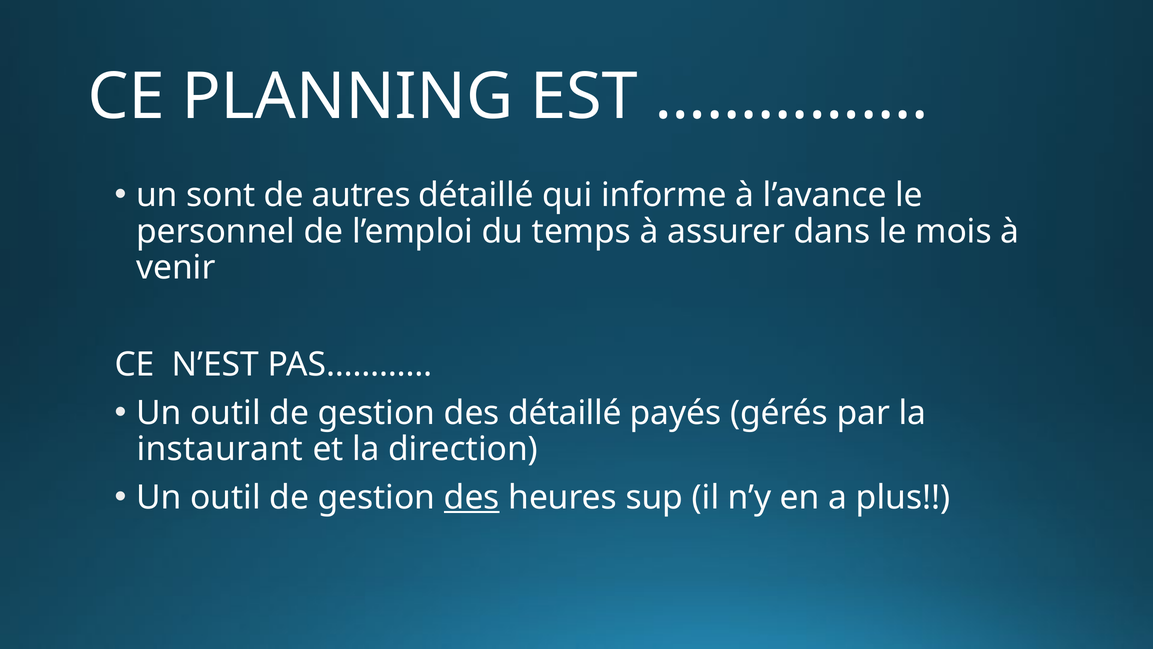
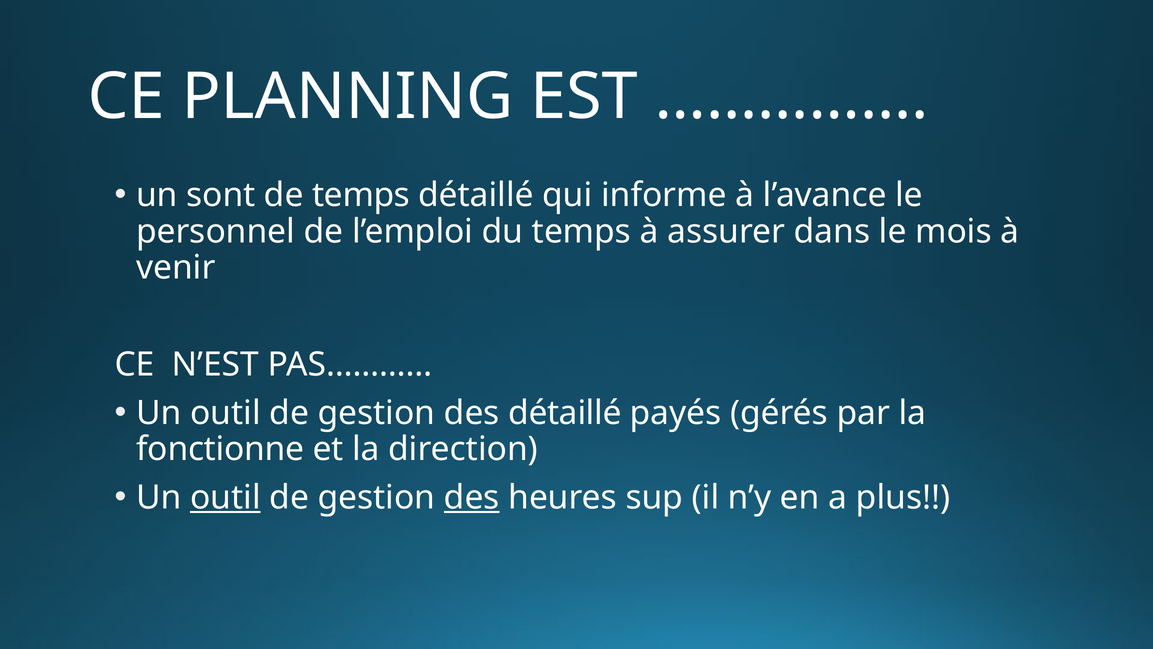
de autres: autres -> temps
instaurant: instaurant -> fonctionne
outil at (225, 497) underline: none -> present
